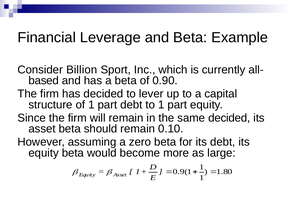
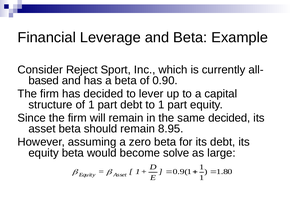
Billion: Billion -> Reject
0.10: 0.10 -> 8.95
more: more -> solve
